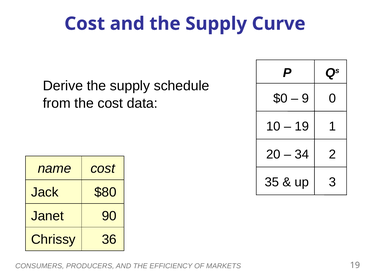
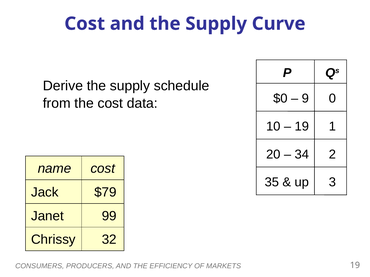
$80: $80 -> $79
90: 90 -> 99
36: 36 -> 32
